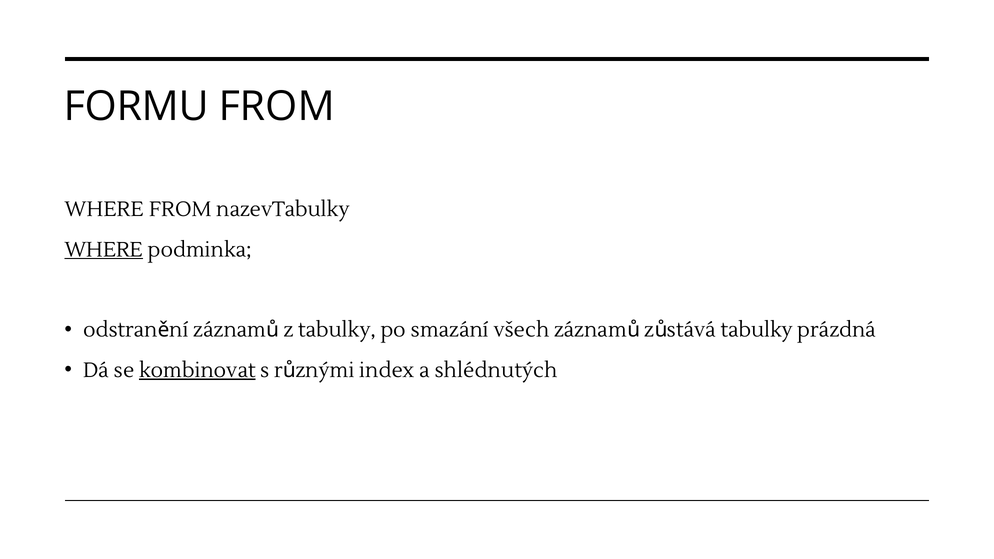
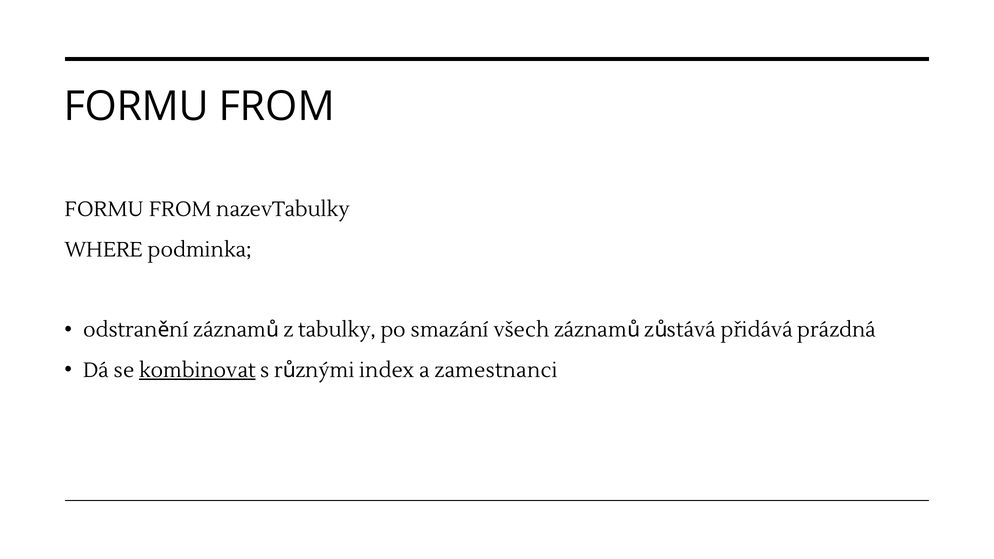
WHERE at (104, 210): WHERE -> FORMU
WHERE at (104, 250) underline: present -> none
tabulky at (757, 330): tabulky -> přidává
shlédnutých: shlédnutých -> zamestnanci
